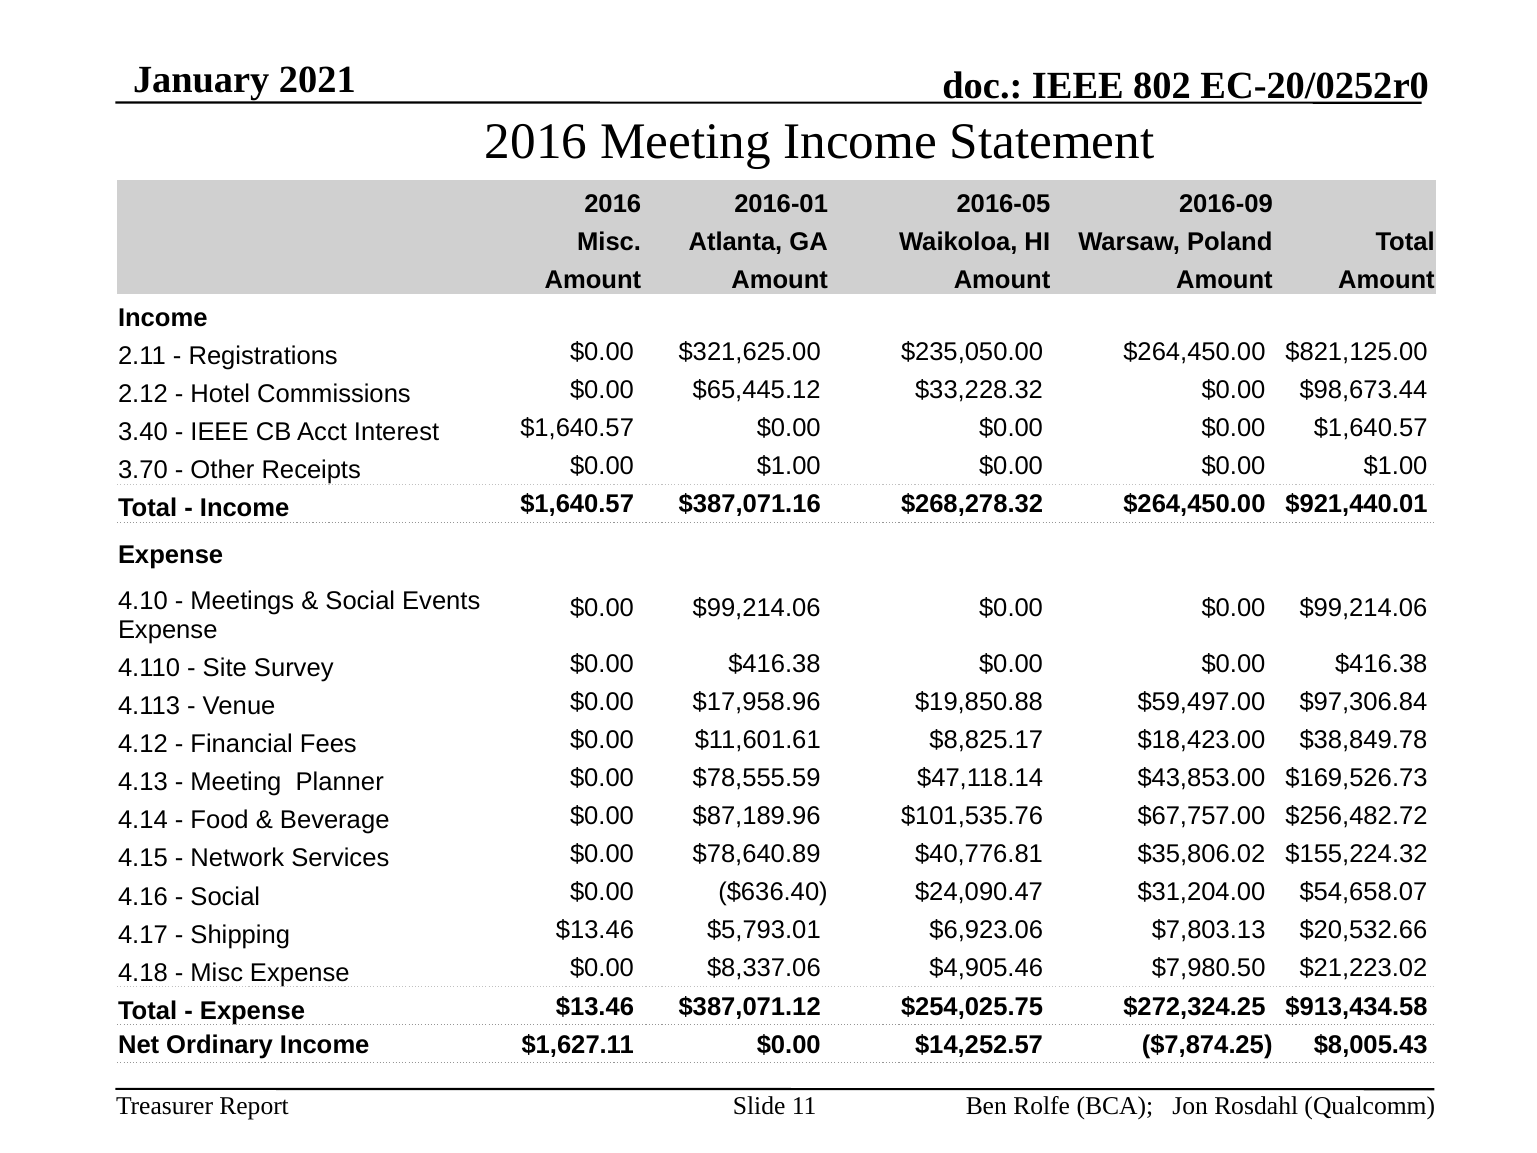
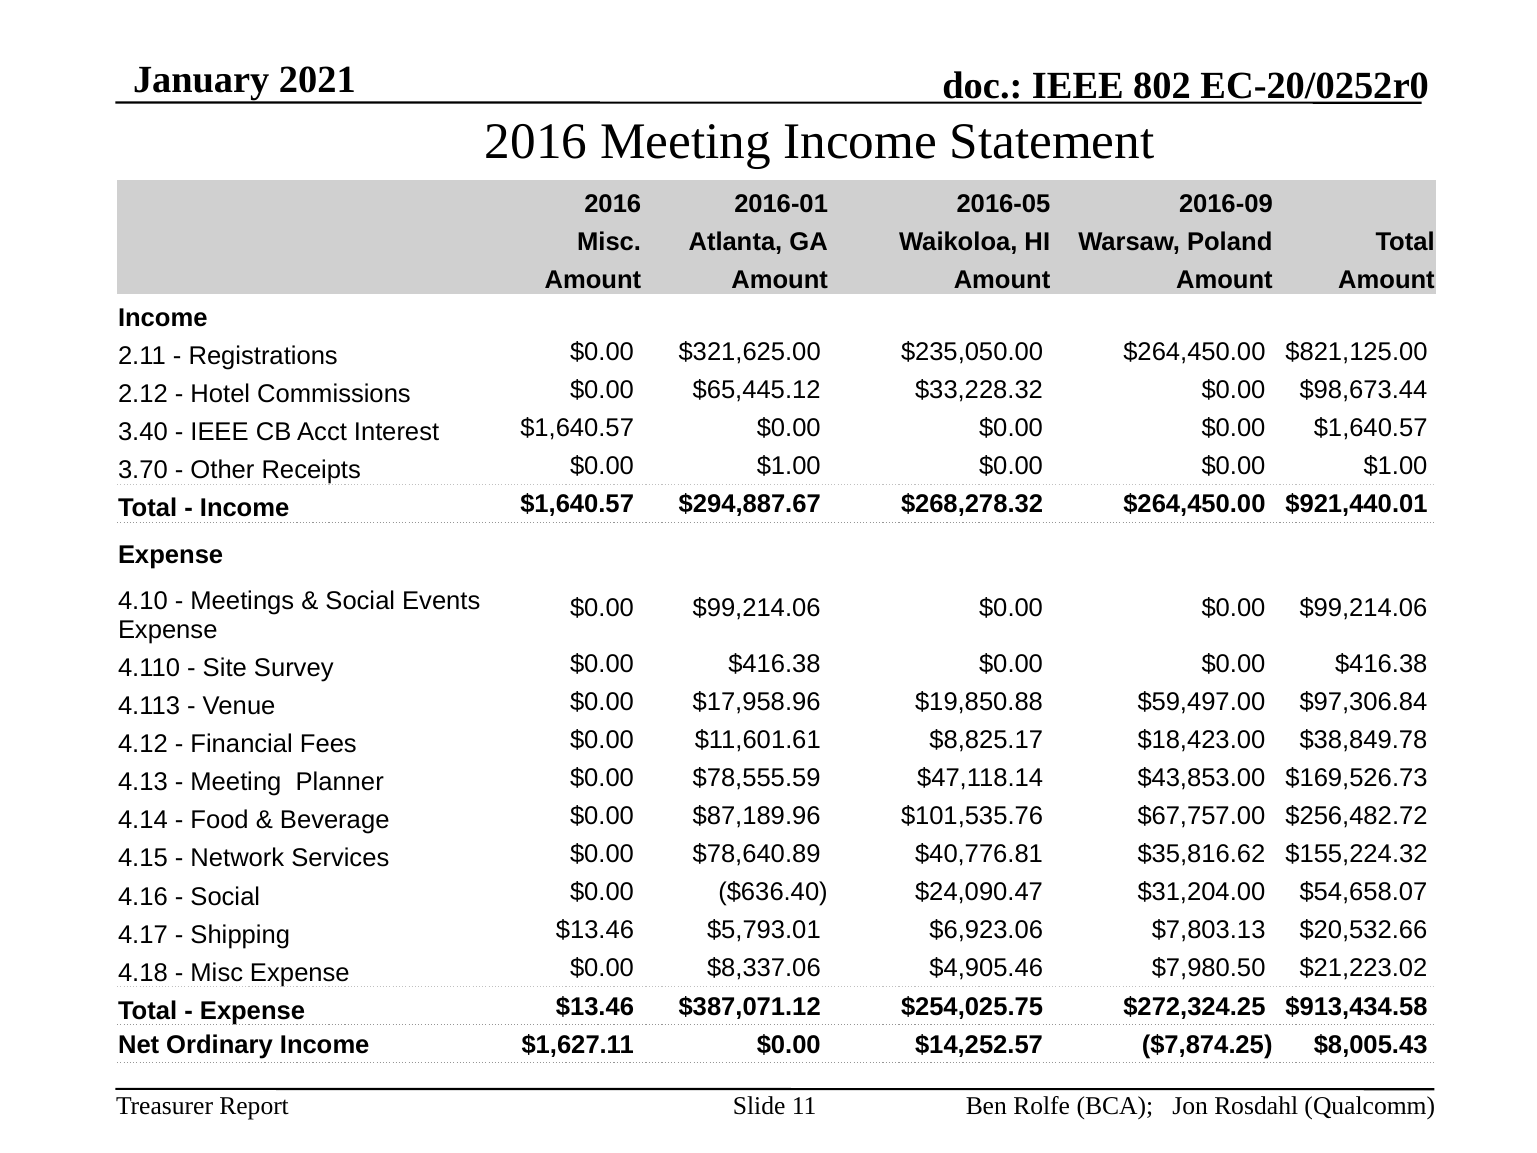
$387,071.16: $387,071.16 -> $294,887.67
$35,806.02: $35,806.02 -> $35,816.62
